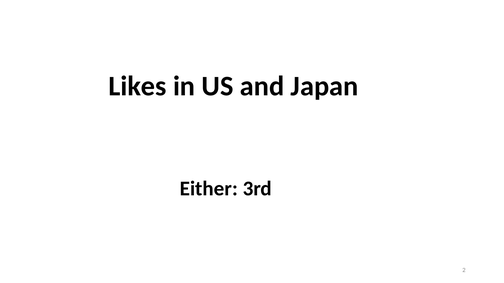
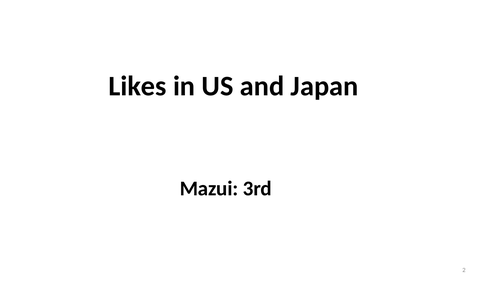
Either: Either -> Mazui
